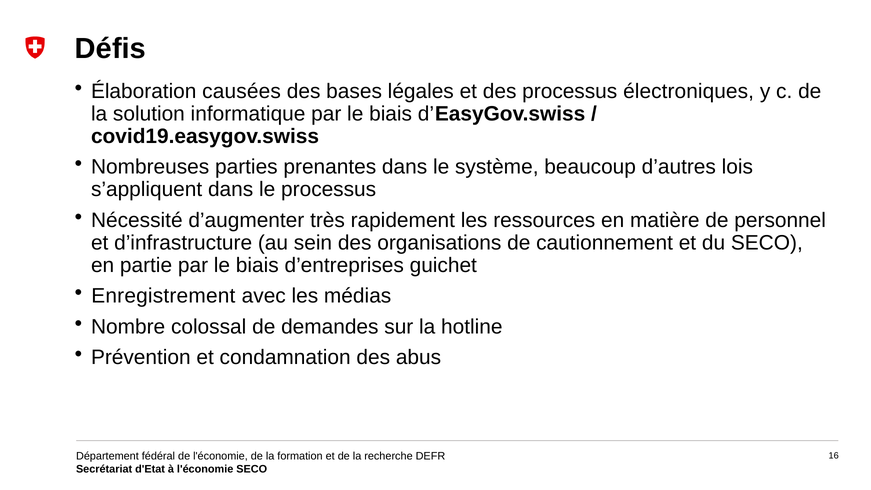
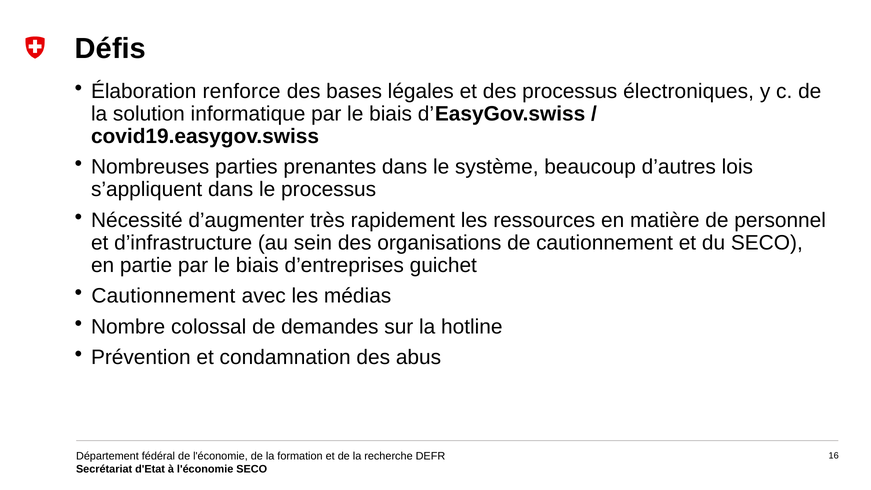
causées: causées -> renforce
Enregistrement at (163, 296): Enregistrement -> Cautionnement
